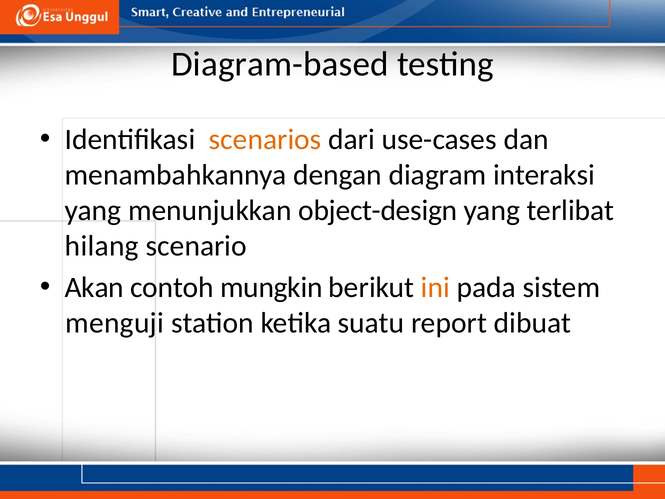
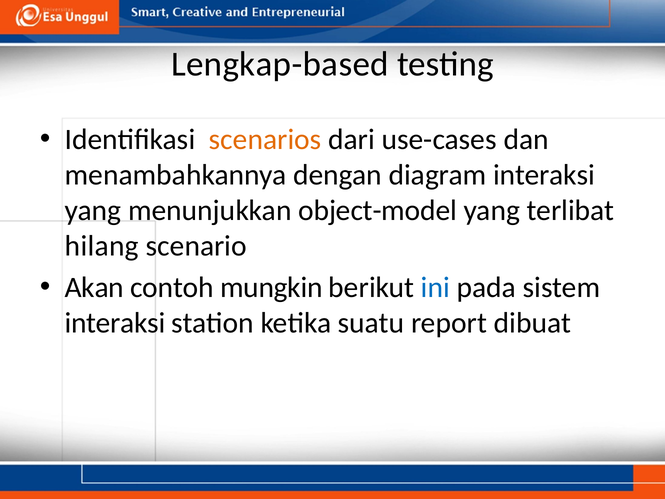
Diagram-based: Diagram-based -> Lengkap-based
object-design: object-design -> object-model
ini colour: orange -> blue
menguji at (115, 323): menguji -> interaksi
